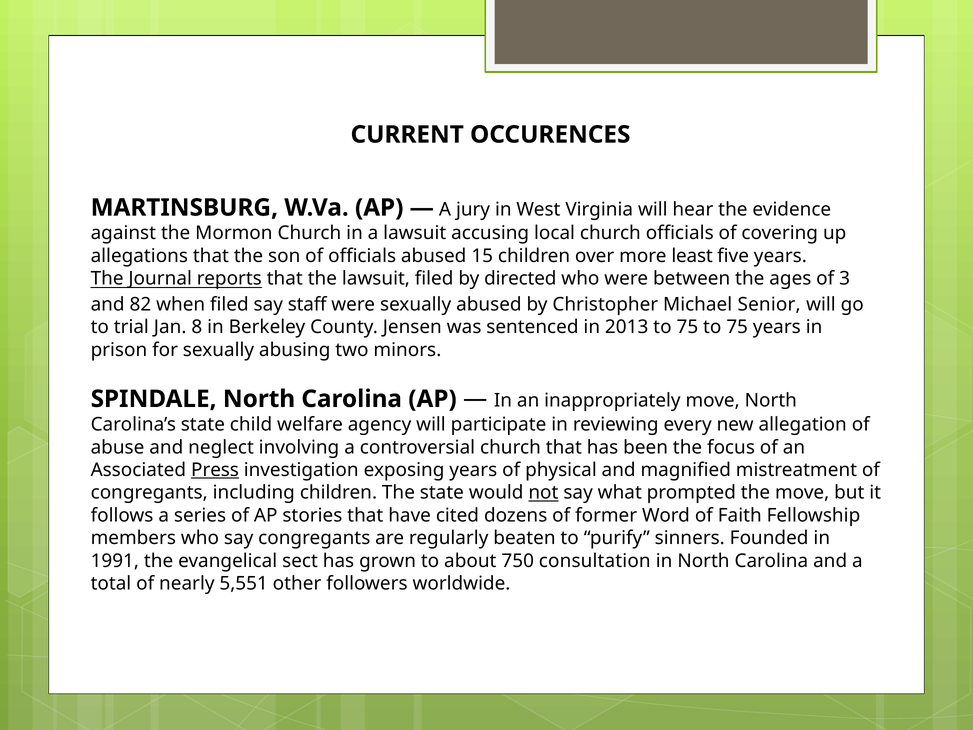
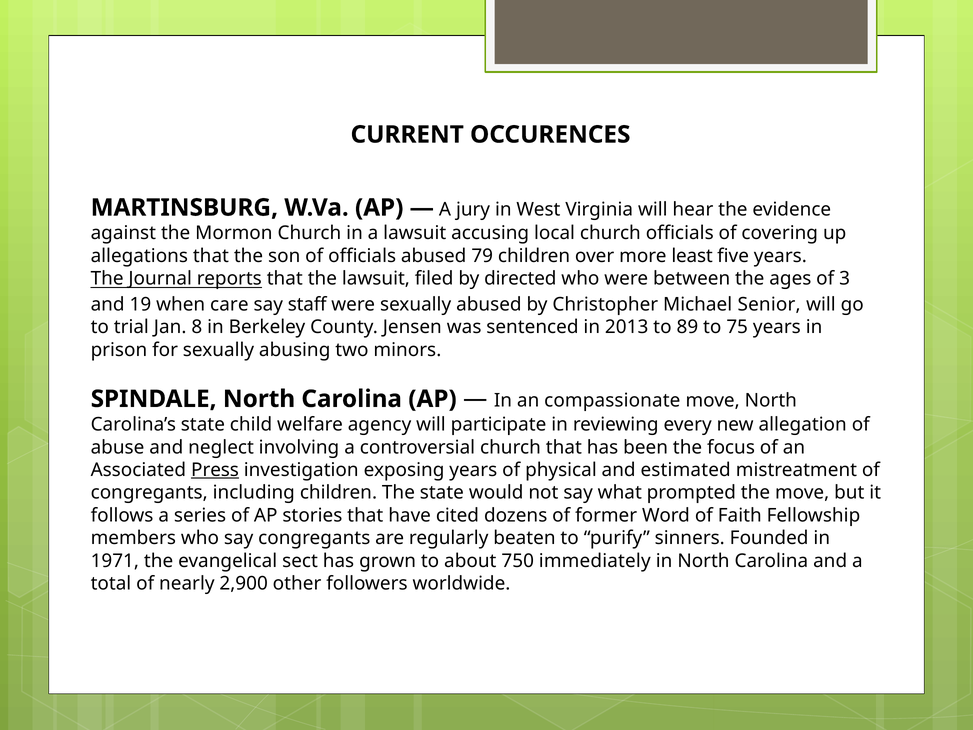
15: 15 -> 79
82: 82 -> 19
when filed: filed -> care
2013 to 75: 75 -> 89
inappropriately: inappropriately -> compassionate
magnified: magnified -> estimated
not underline: present -> none
1991: 1991 -> 1971
consultation: consultation -> immediately
5,551: 5,551 -> 2,900
